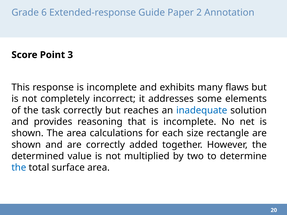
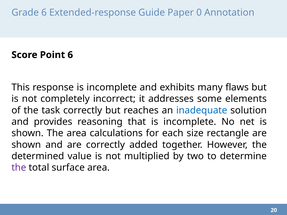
2: 2 -> 0
Point 3: 3 -> 6
the at (19, 168) colour: blue -> purple
